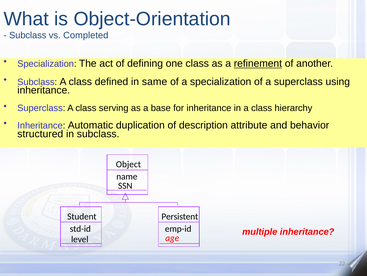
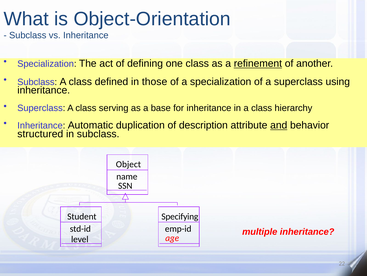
vs Completed: Completed -> Inheritance
same: same -> those
and underline: none -> present
Persistent: Persistent -> Specifying
